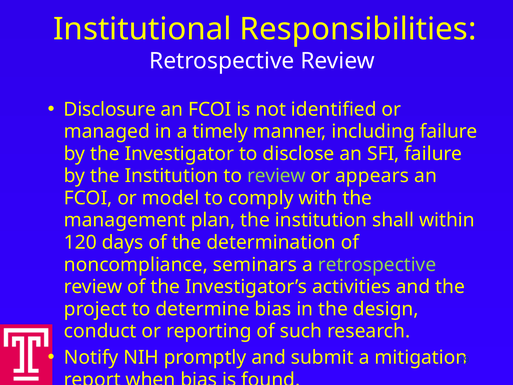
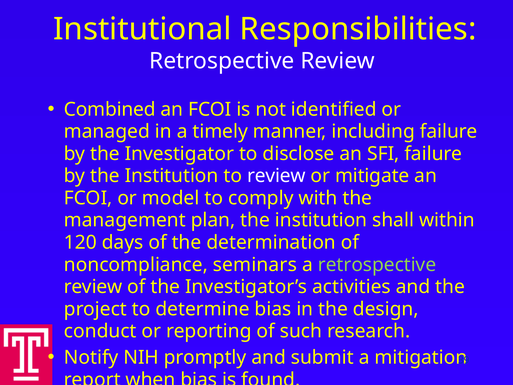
Disclosure: Disclosure -> Combined
review at (276, 176) colour: light green -> white
appears: appears -> mitigate
